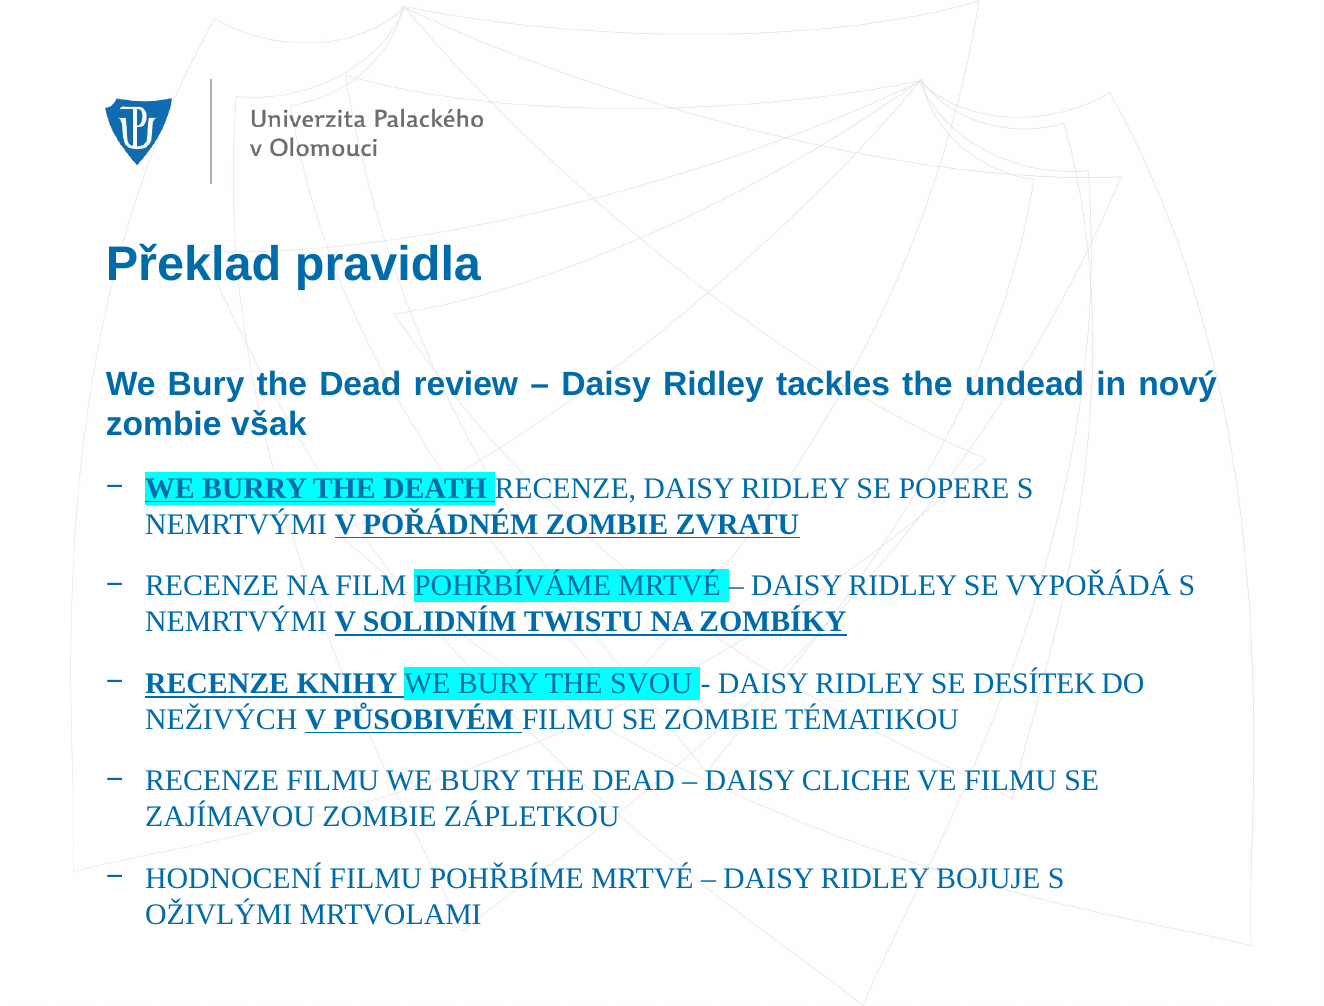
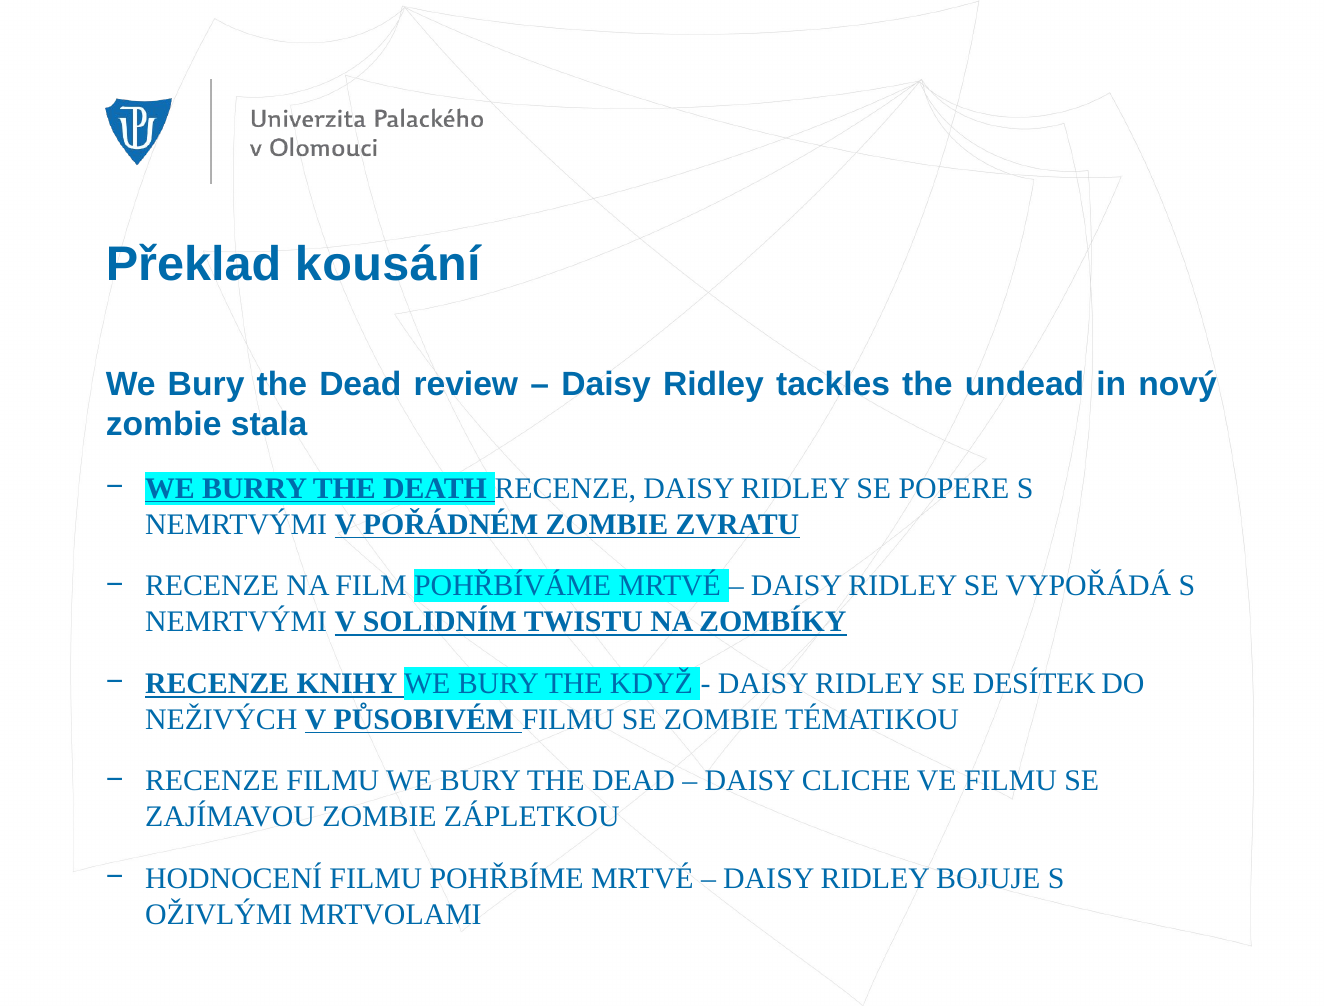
pravidla: pravidla -> kousání
však: však -> stala
SVOU: SVOU -> KDYŽ
